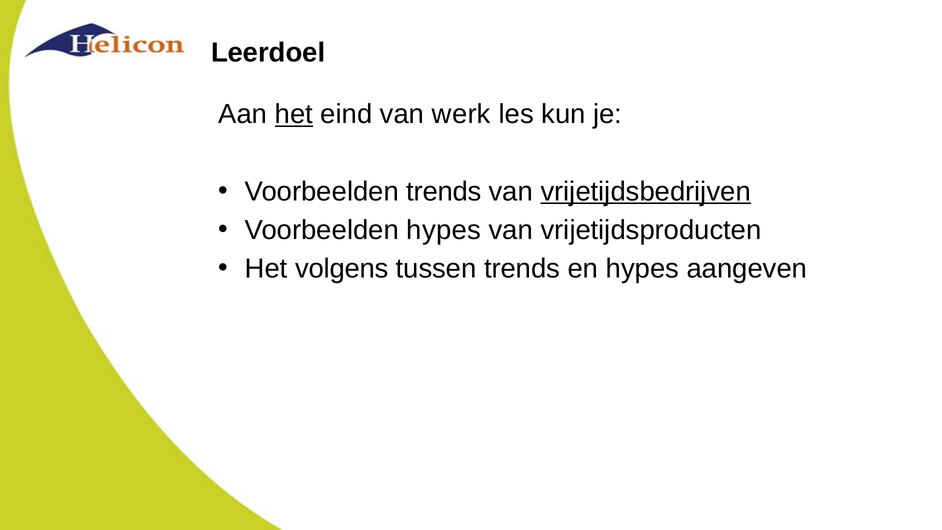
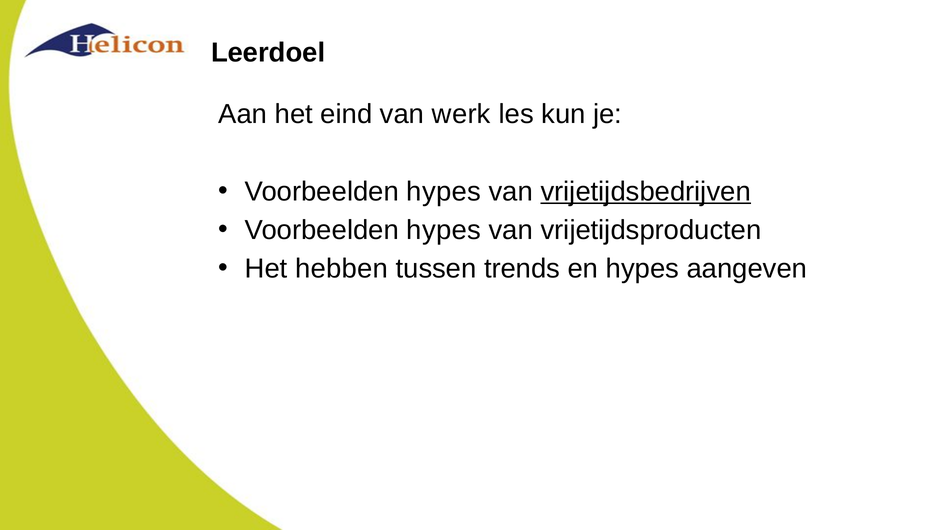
het at (294, 114) underline: present -> none
trends at (444, 191): trends -> hypes
volgens: volgens -> hebben
